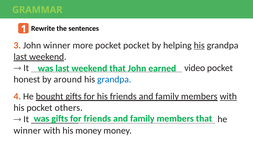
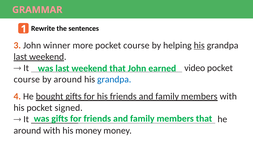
GRAMMAR colour: light green -> pink
more pocket pocket: pocket -> course
honest at (27, 80): honest -> course
with at (228, 97) underline: present -> none
others: others -> signed
winner at (27, 131): winner -> around
